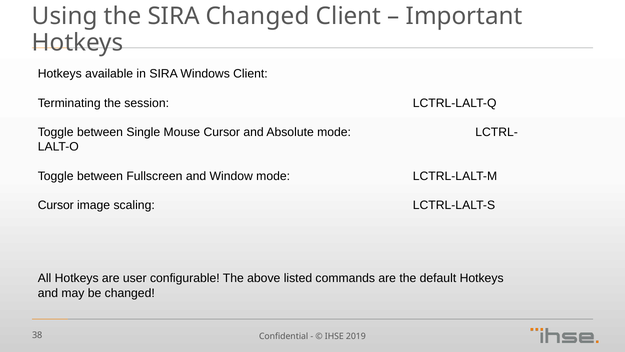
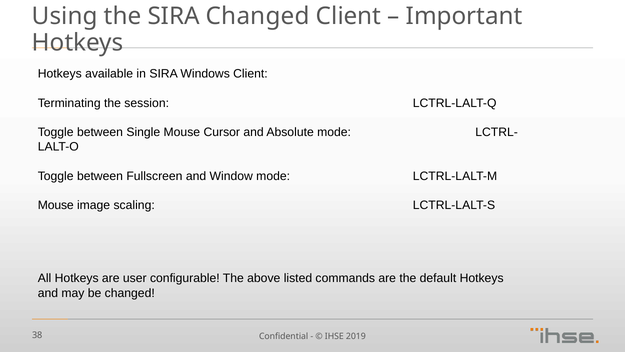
Cursor at (56, 205): Cursor -> Mouse
